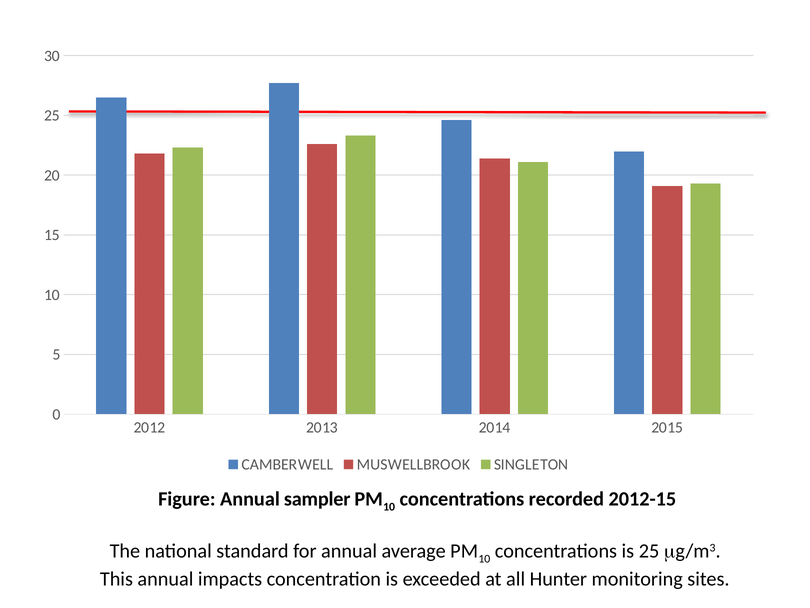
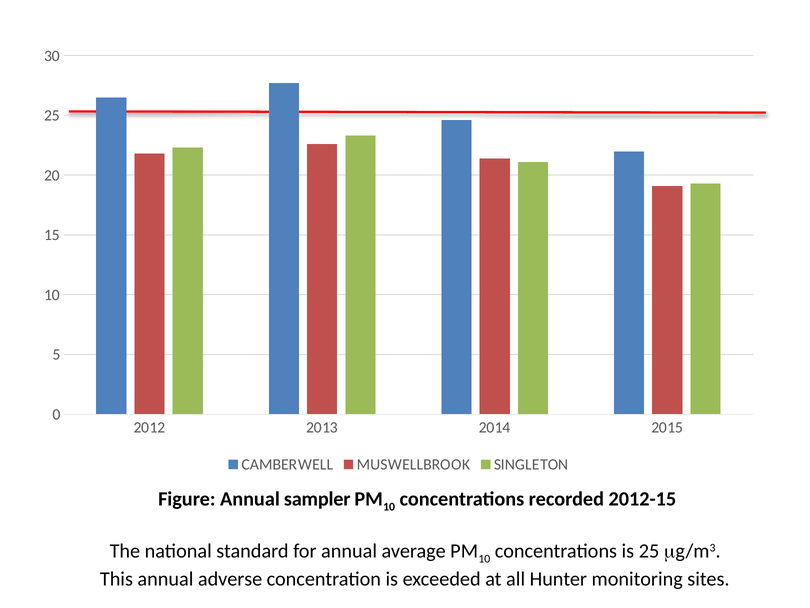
impacts: impacts -> adverse
